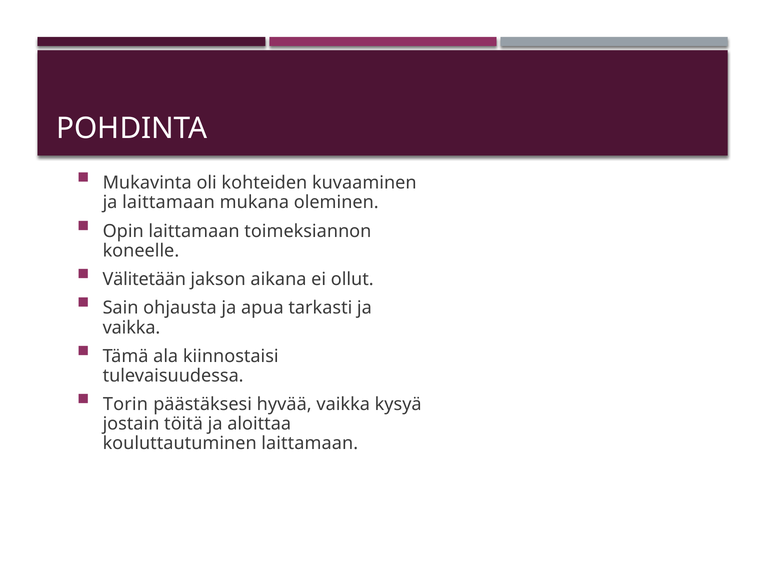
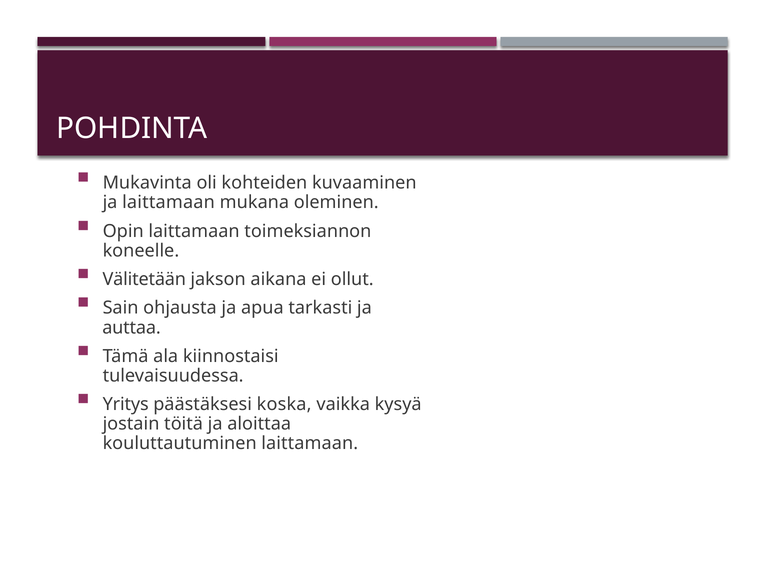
vaikka at (131, 328): vaikka -> auttaa
Torin: Torin -> Yritys
hyvää: hyvää -> koska
